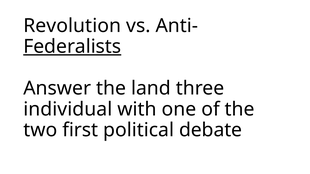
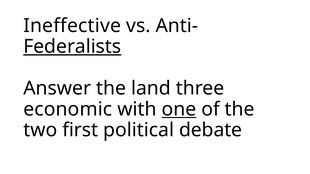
Revolution: Revolution -> Ineffective
individual: individual -> economic
one underline: none -> present
